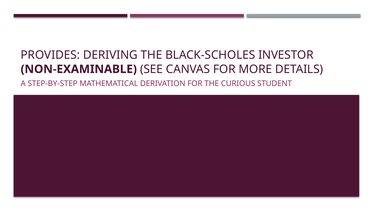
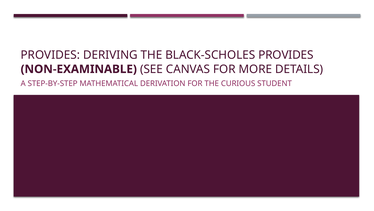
BLACK-SCHOLES INVESTOR: INVESTOR -> PROVIDES
